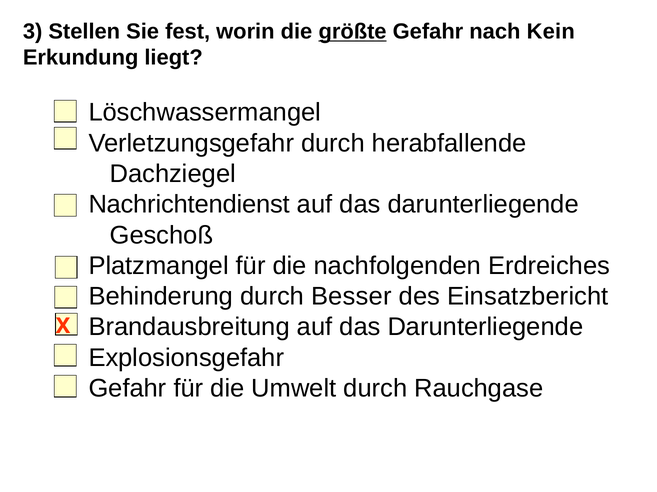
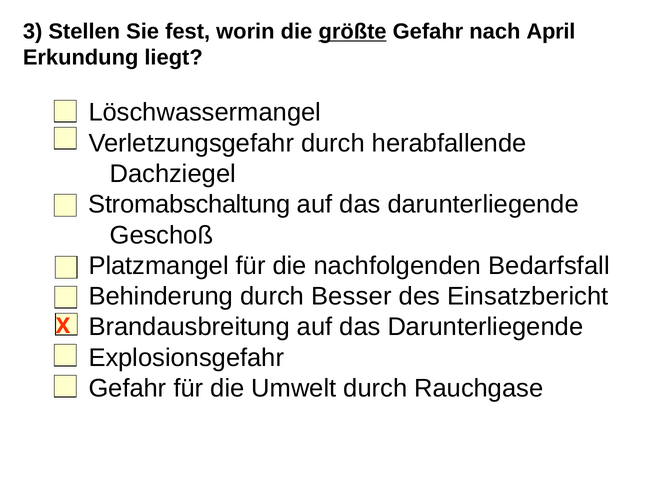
Kein: Kein -> April
Nachrichtendienst: Nachrichtendienst -> Stromabschaltung
Erdreiches: Erdreiches -> Bedarfsfall
